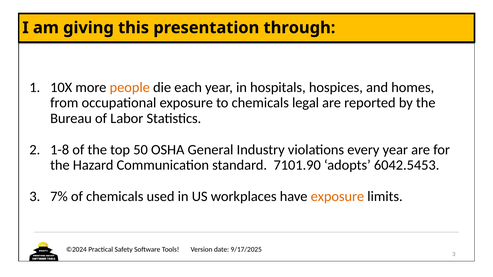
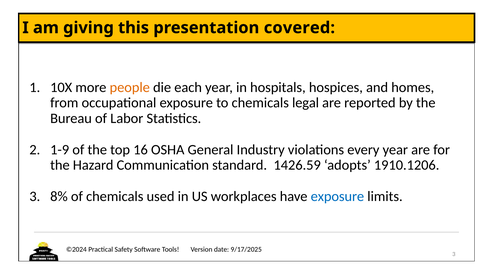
through: through -> covered
1-8: 1-8 -> 1-9
50: 50 -> 16
7101.90: 7101.90 -> 1426.59
6042.5453: 6042.5453 -> 1910.1206
7%: 7% -> 8%
exposure at (337, 197) colour: orange -> blue
